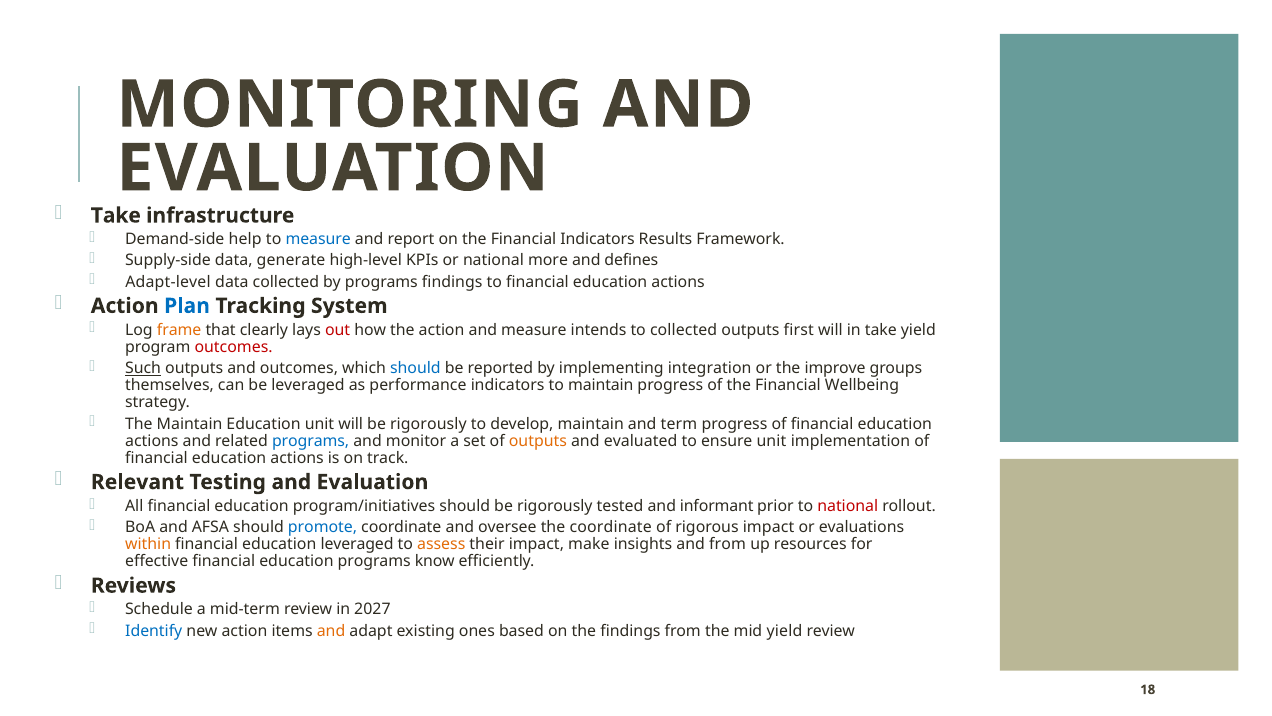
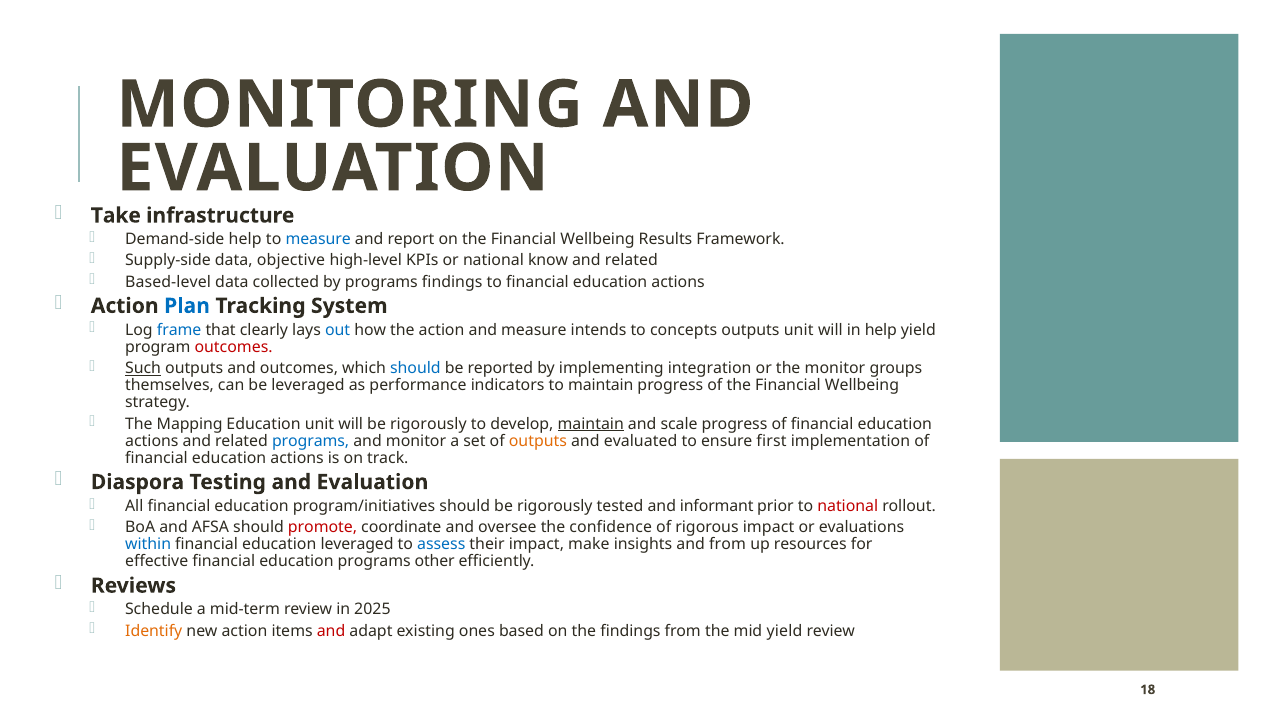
on the Financial Indicators: Indicators -> Wellbeing
generate: generate -> objective
more: more -> know
defines at (631, 261): defines -> related
Adapt-level: Adapt-level -> Based-level
frame colour: orange -> blue
out colour: red -> blue
to collected: collected -> concepts
outputs first: first -> unit
in take: take -> help
the improve: improve -> monitor
The Maintain: Maintain -> Mapping
maintain at (591, 423) underline: none -> present
term: term -> scale
ensure unit: unit -> first
Relevant: Relevant -> Diaspora
promote colour: blue -> red
the coordinate: coordinate -> confidence
within colour: orange -> blue
assess colour: orange -> blue
know: know -> other
2027: 2027 -> 2025
Identify colour: blue -> orange
and at (331, 630) colour: orange -> red
